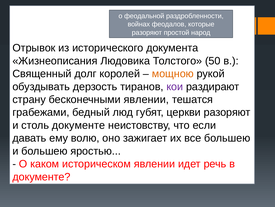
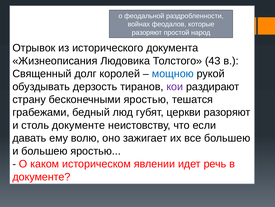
50: 50 -> 43
мощною colour: orange -> blue
бесконечными явлении: явлении -> яростью
